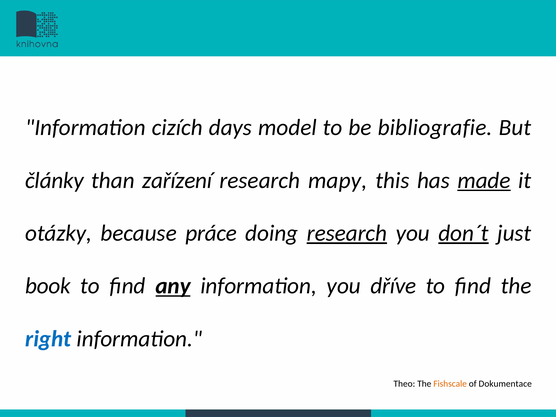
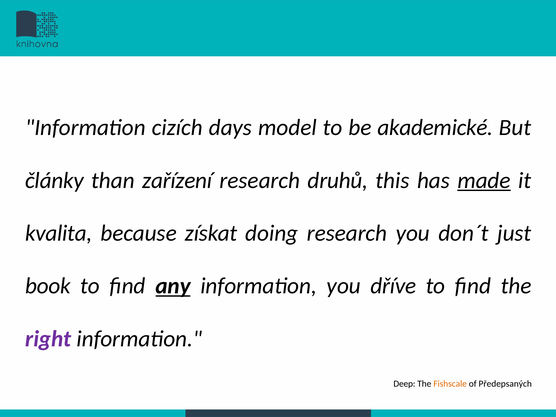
bibliografie: bibliografie -> akademické
mapy: mapy -> druhů
otázky: otázky -> kvalita
práce: práce -> získat
research at (347, 233) underline: present -> none
don´t underline: present -> none
right colour: blue -> purple
Theo: Theo -> Deep
Dokumentace: Dokumentace -> Předepsaných
